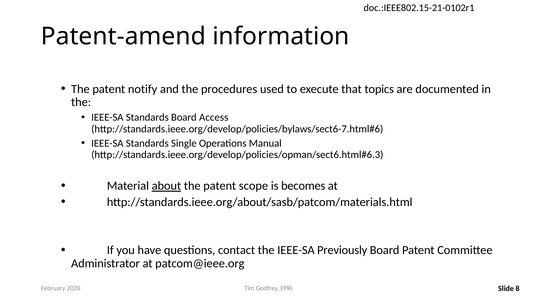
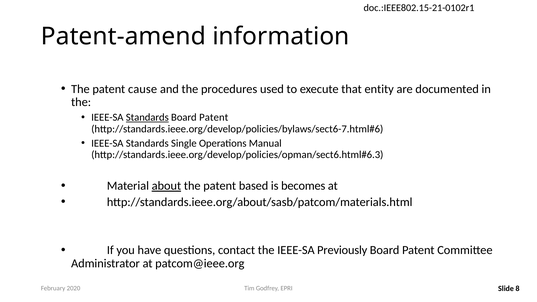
notify: notify -> cause
topics: topics -> entity
Standards at (147, 117) underline: none -> present
Access at (214, 117): Access -> Patent
scope: scope -> based
